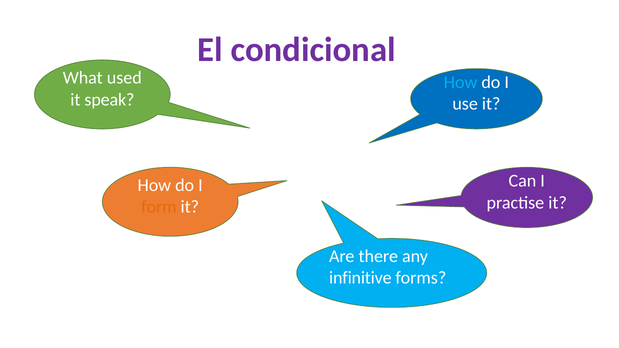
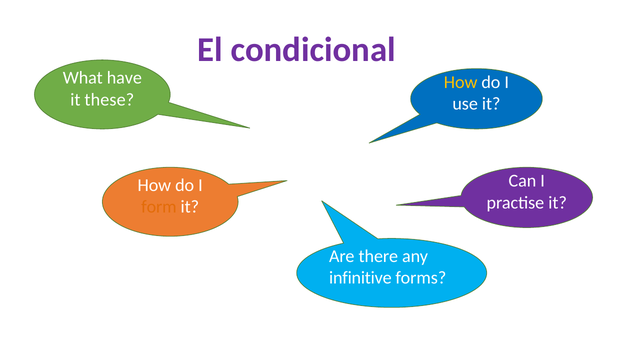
used: used -> have
How at (461, 82) colour: light blue -> yellow
speak: speak -> these
